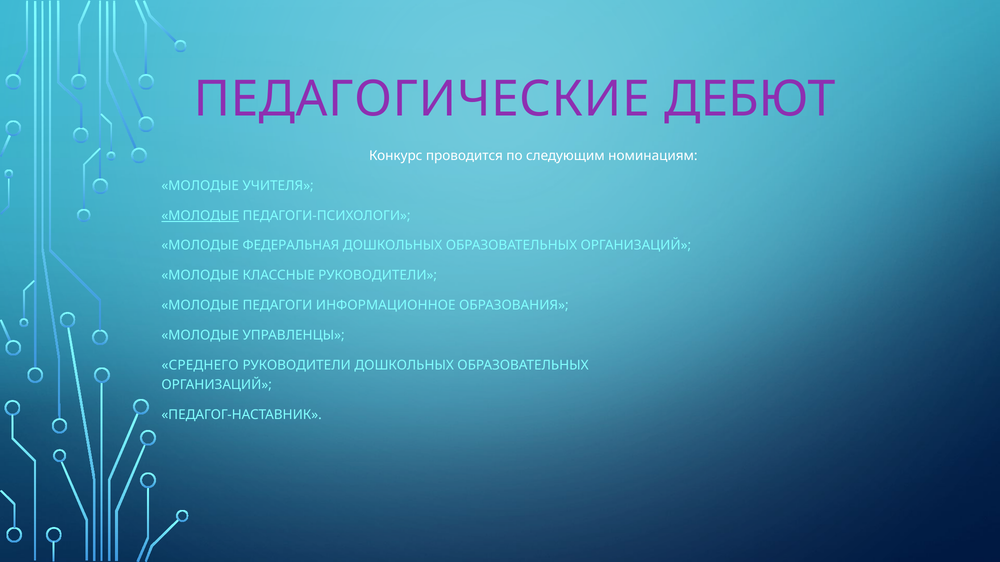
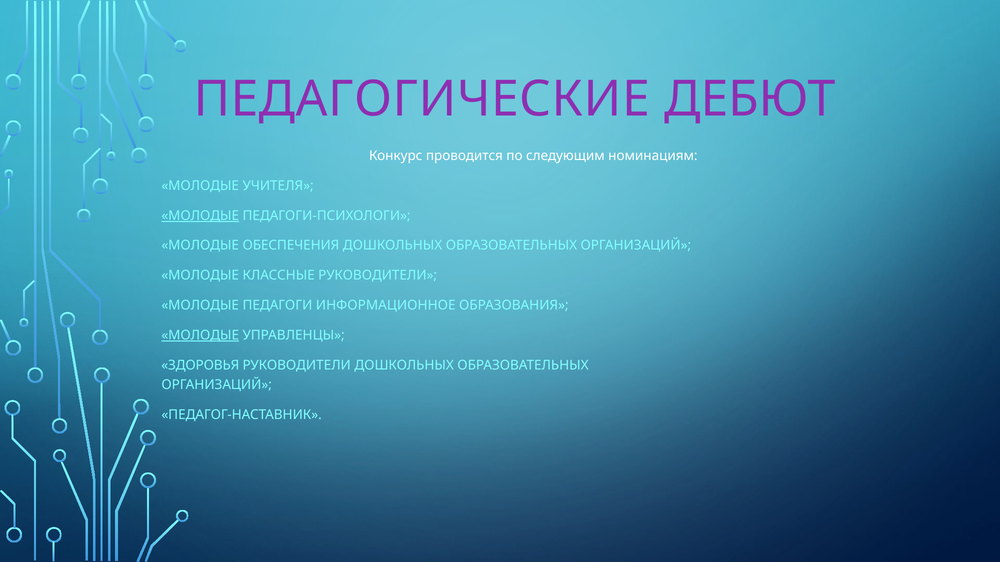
ФЕДЕРАЛЬНАЯ: ФЕДЕРАЛЬНАЯ -> ОБЕСПЕЧЕНИЯ
МОЛОДЫЕ at (200, 336) underline: none -> present
СРЕДНЕГО: СРЕДНЕГО -> ЗДОРОВЬЯ
